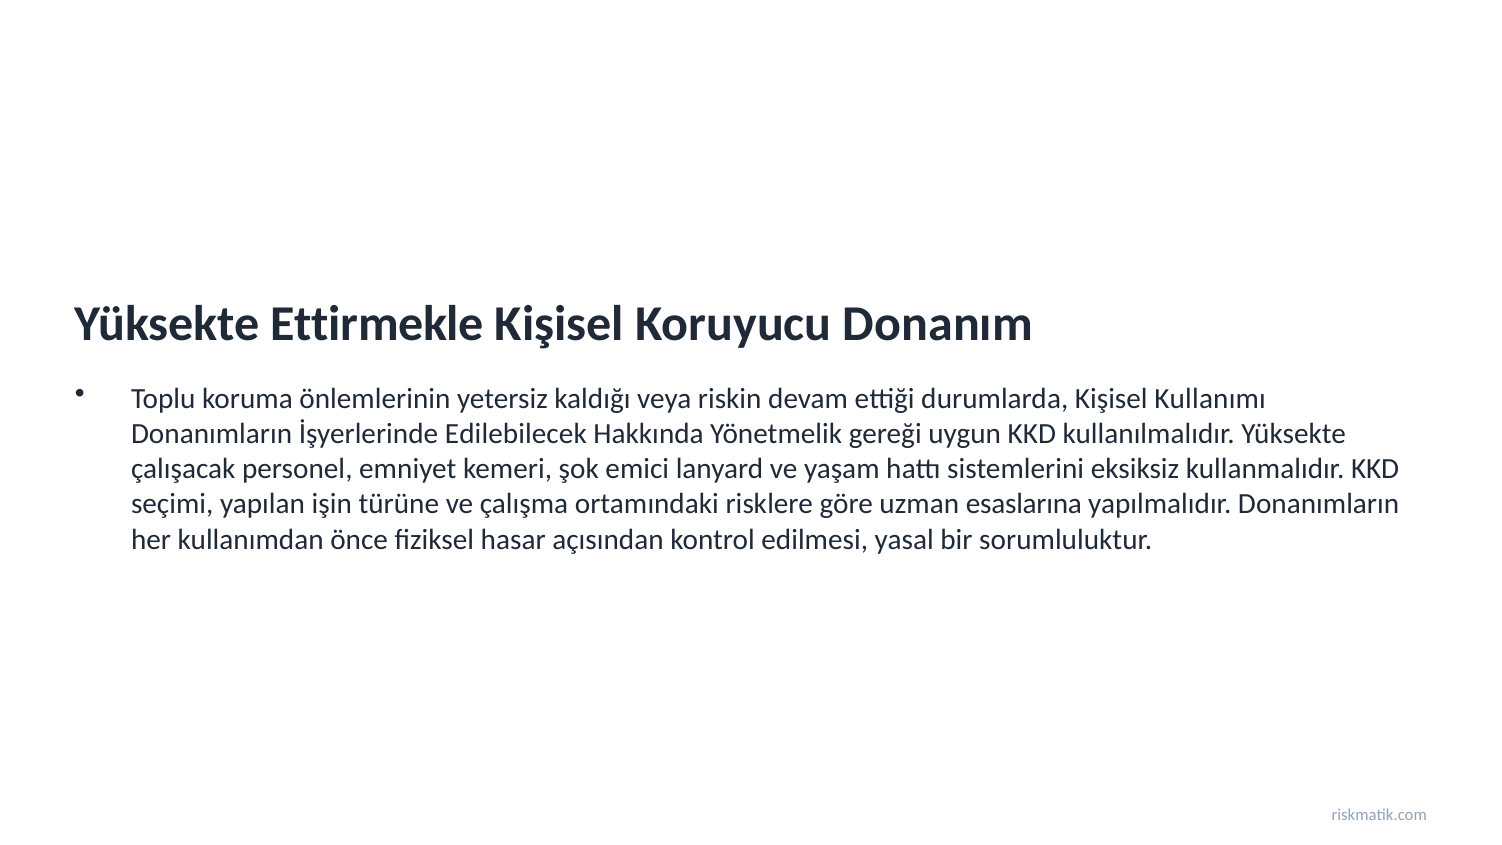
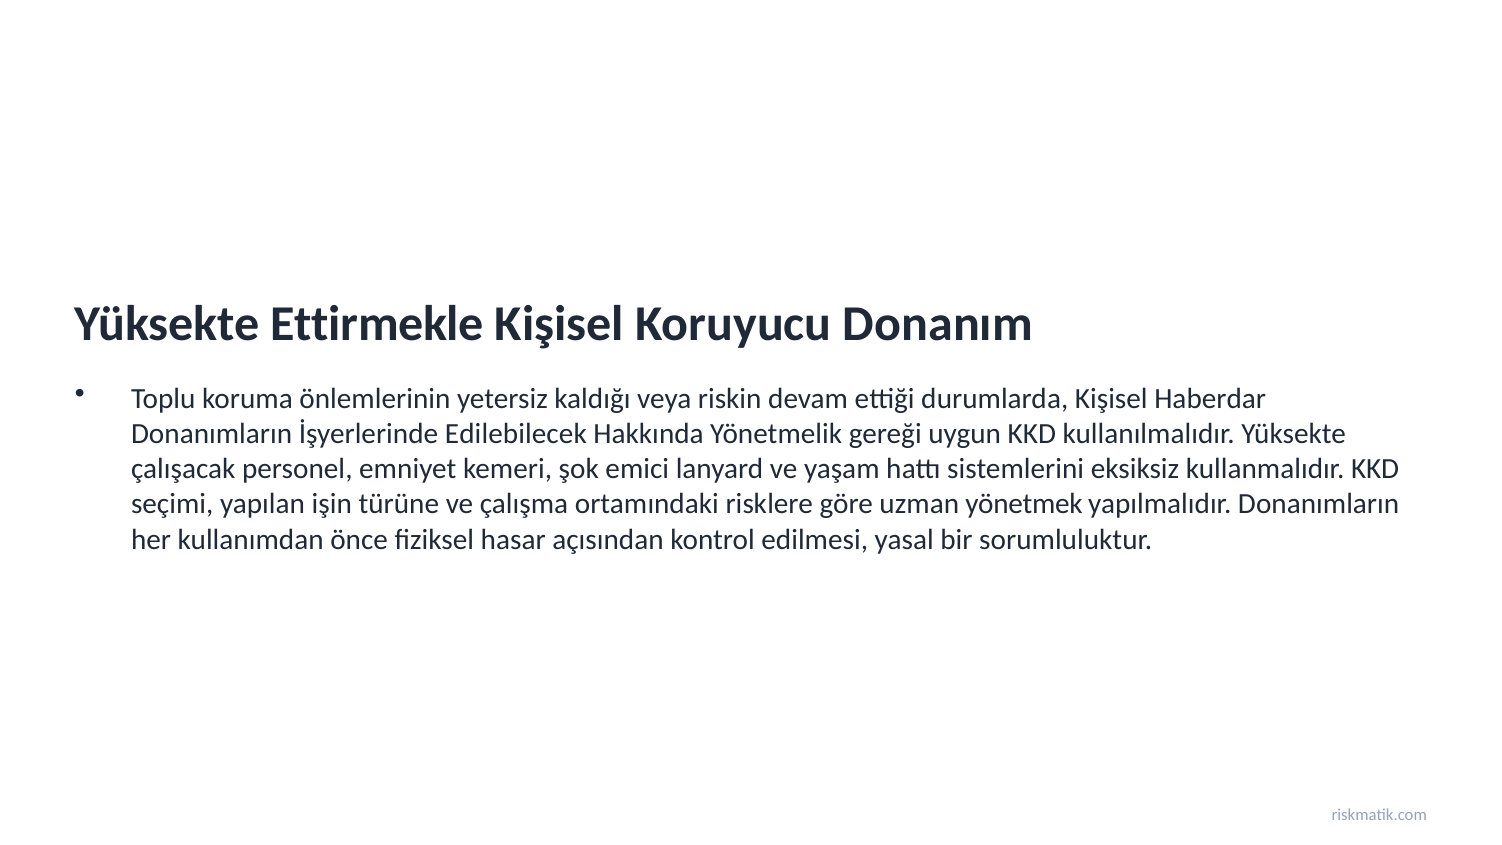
Kullanımı: Kullanımı -> Haberdar
esaslarına: esaslarına -> yönetmek
